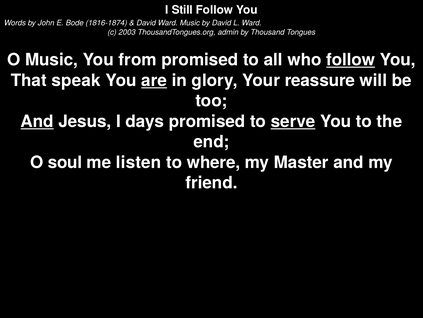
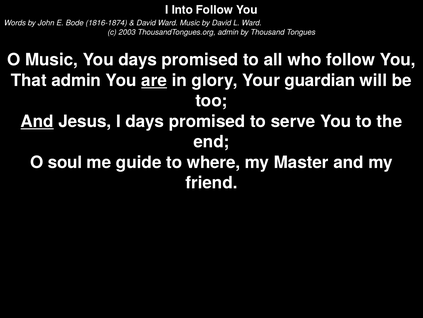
Still: Still -> Into
You from: from -> days
follow at (351, 60) underline: present -> none
That speak: speak -> admin
reassure: reassure -> guardian
serve underline: present -> none
listen: listen -> guide
